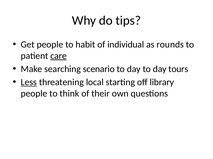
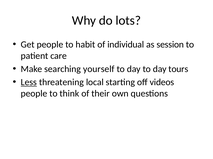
tips: tips -> lots
rounds: rounds -> session
care underline: present -> none
scenario: scenario -> yourself
library: library -> videos
